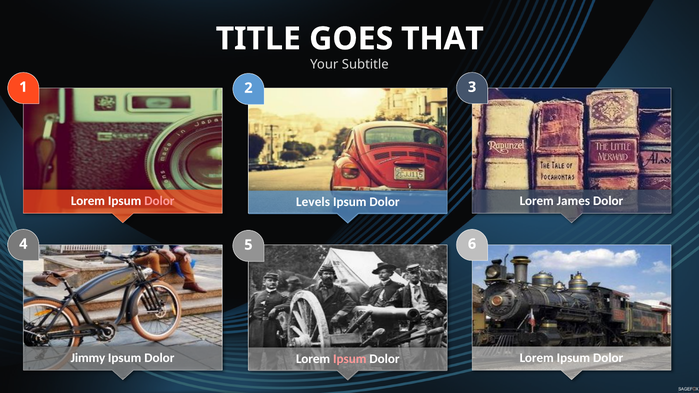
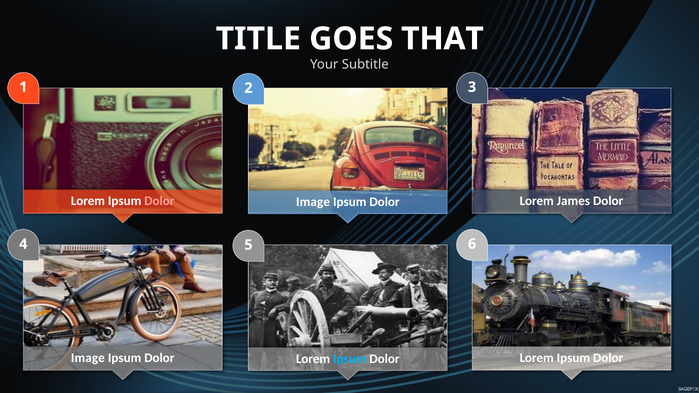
Levels at (313, 202): Levels -> Image
Jimmy at (88, 358): Jimmy -> Image
Ipsum at (350, 359) colour: pink -> light blue
